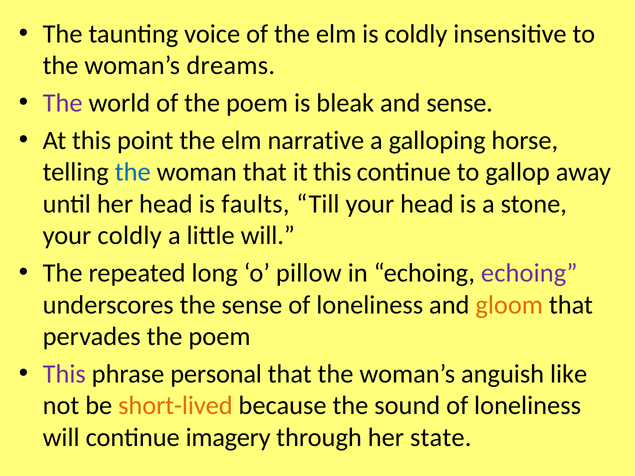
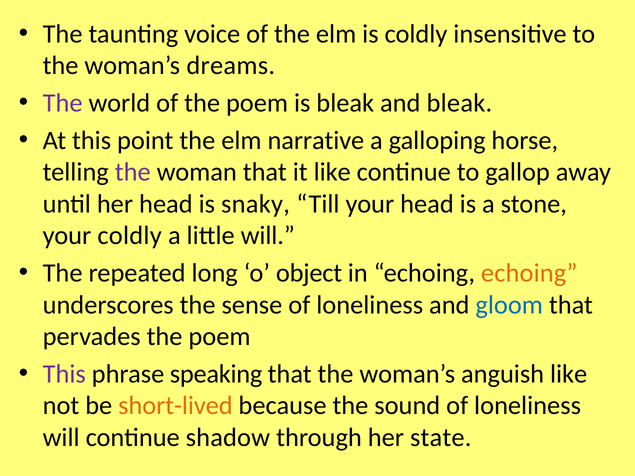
and sense: sense -> bleak
the at (133, 172) colour: blue -> purple
it this: this -> like
faults: faults -> snaky
pillow: pillow -> object
echoing at (529, 273) colour: purple -> orange
gloom colour: orange -> blue
personal: personal -> speaking
imagery: imagery -> shadow
